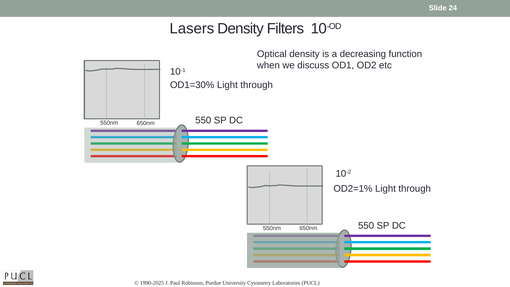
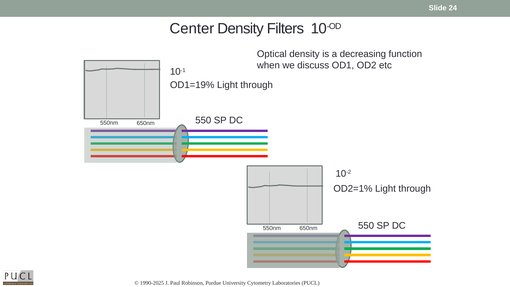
Lasers: Lasers -> Center
OD1=30%: OD1=30% -> OD1=19%
